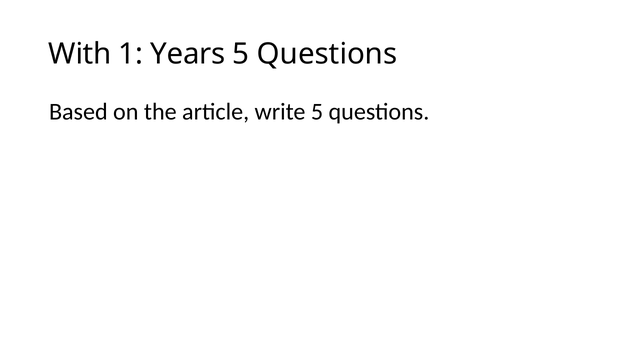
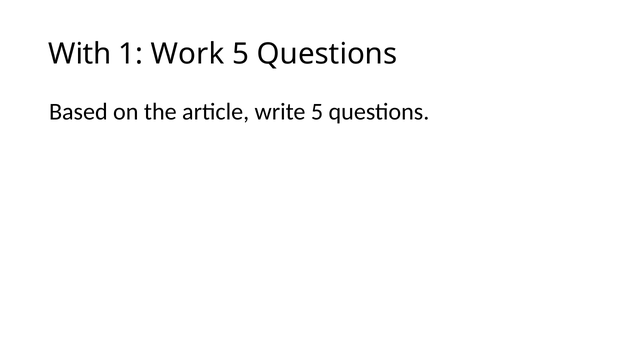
Years: Years -> Work
